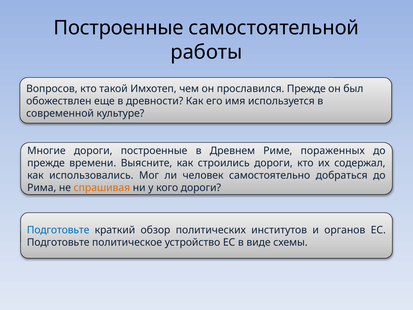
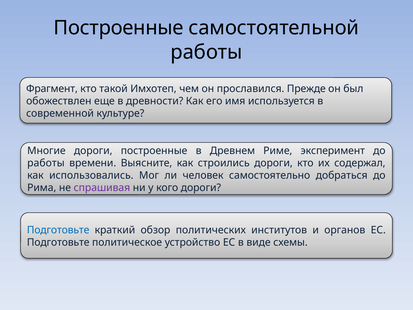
Вопросов: Вопросов -> Фрагмент
пораженных: пораженных -> эксперимент
прежде at (46, 163): прежде -> работы
спрашивая colour: orange -> purple
